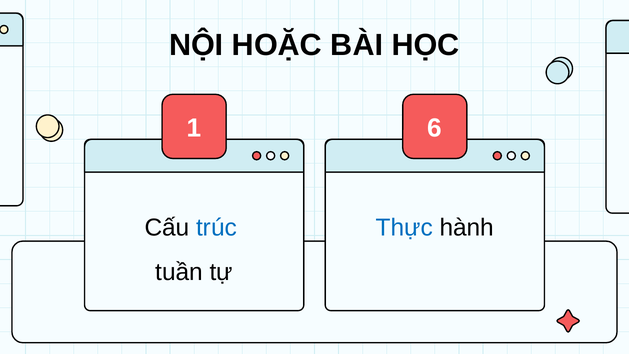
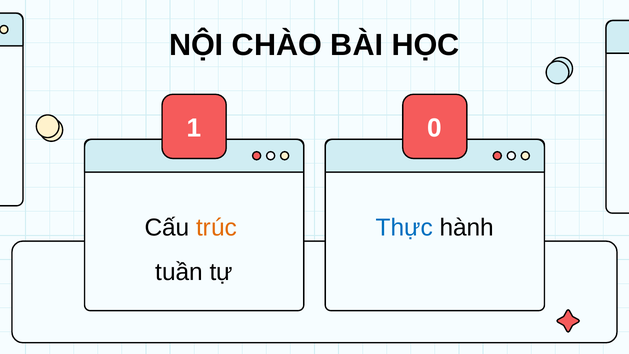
HOẶC: HOẶC -> CHÀO
6: 6 -> 0
trúc colour: blue -> orange
